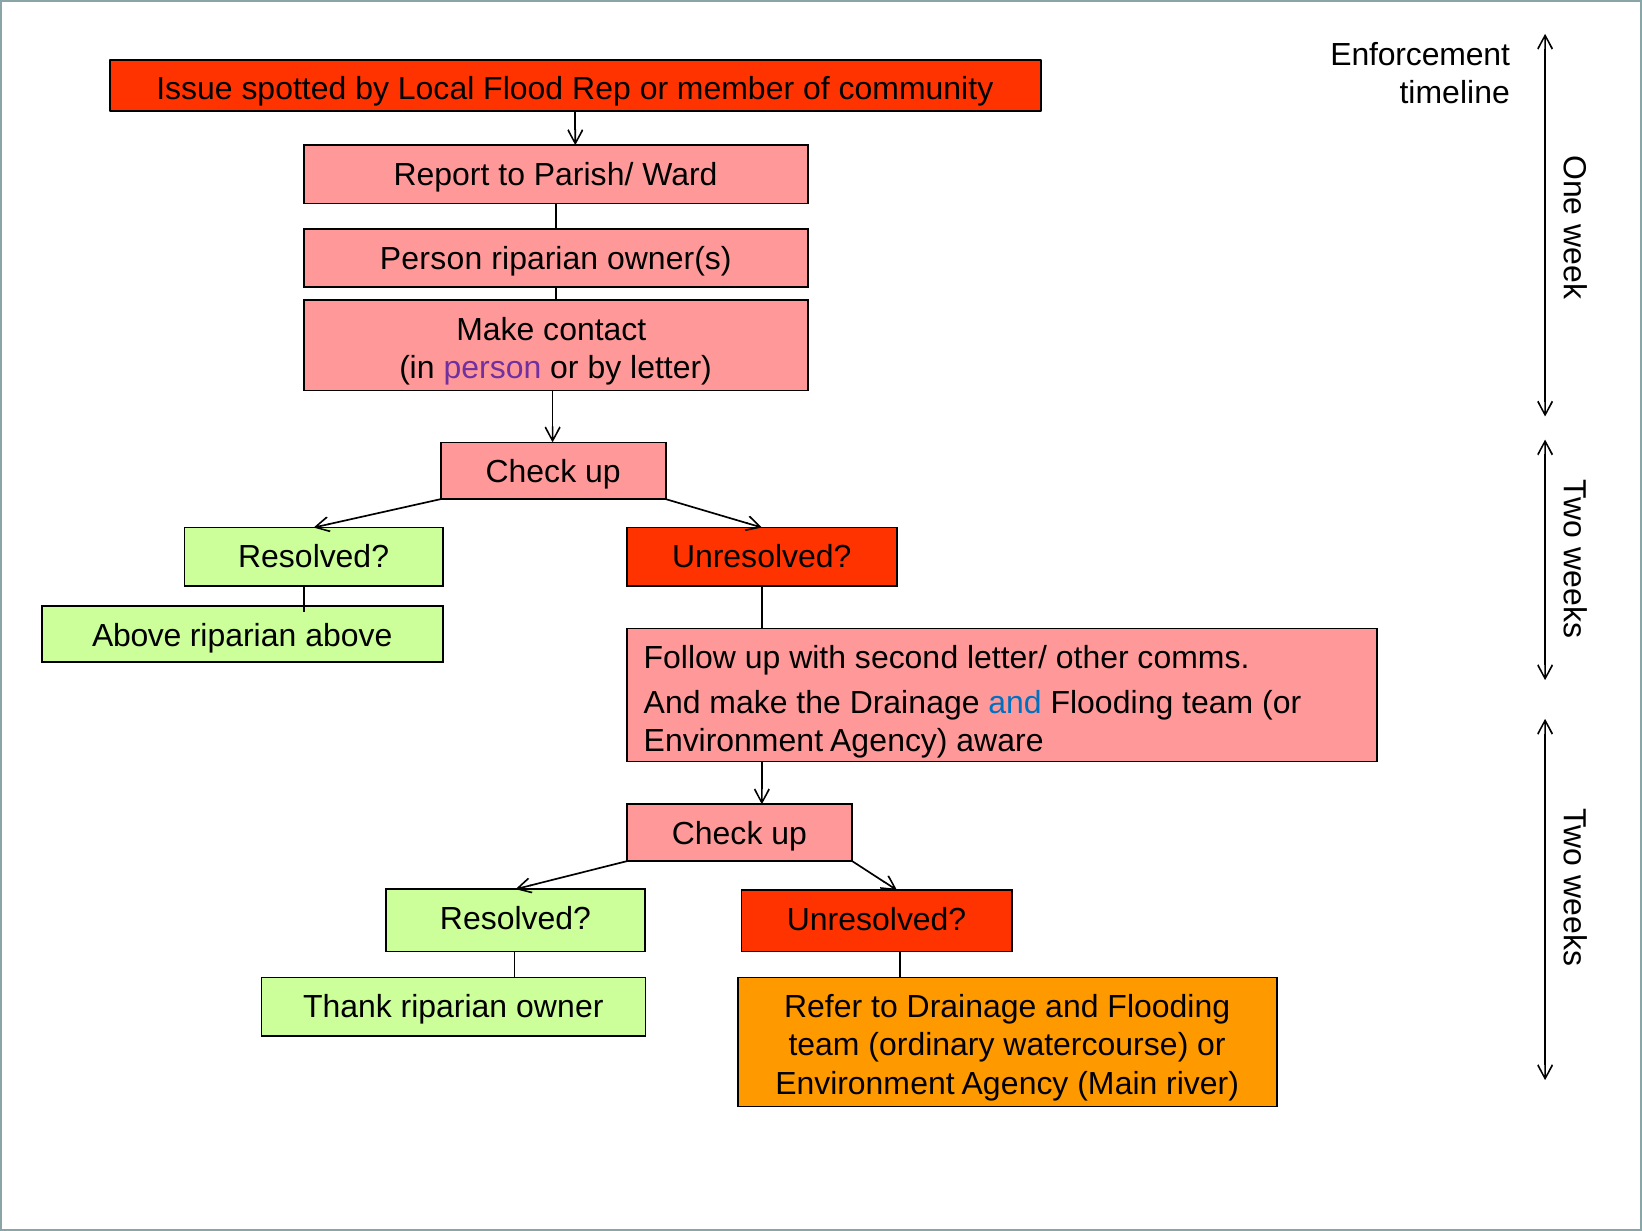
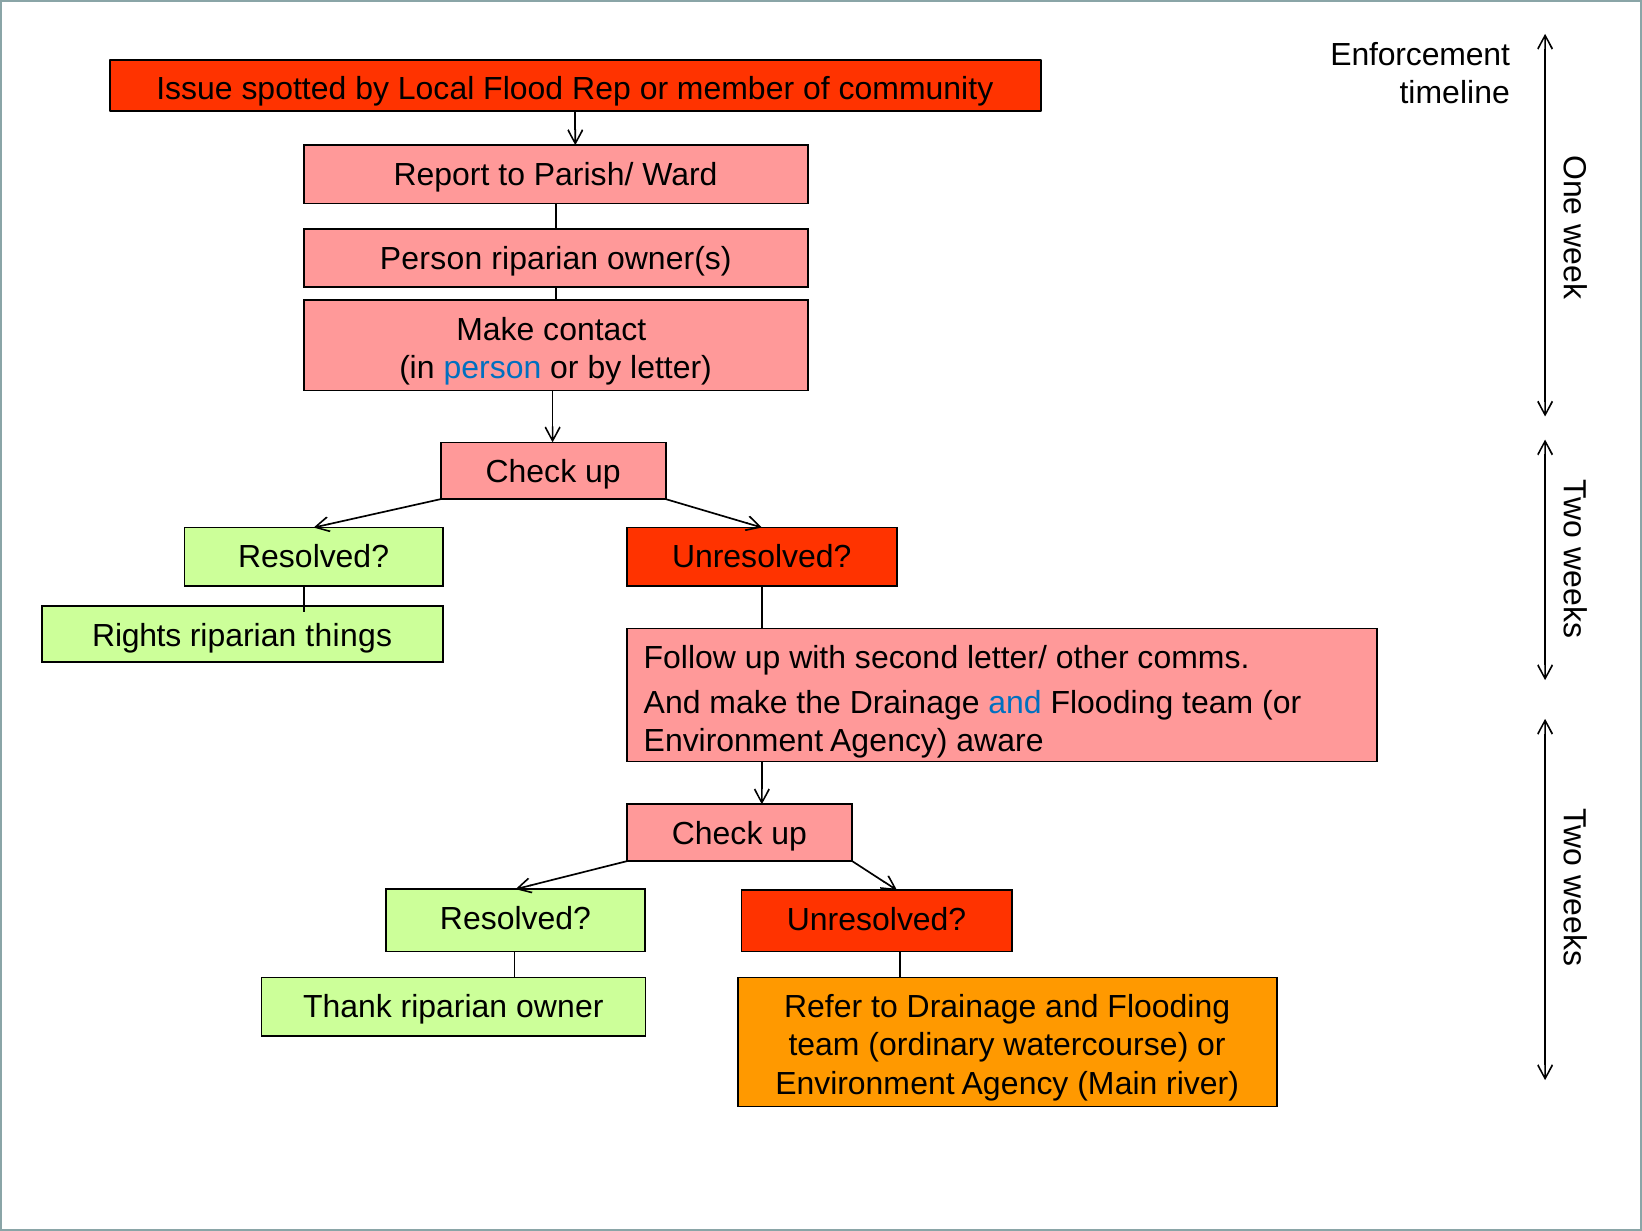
person at (492, 368) colour: purple -> blue
Above at (137, 636): Above -> Rights
riparian above: above -> things
